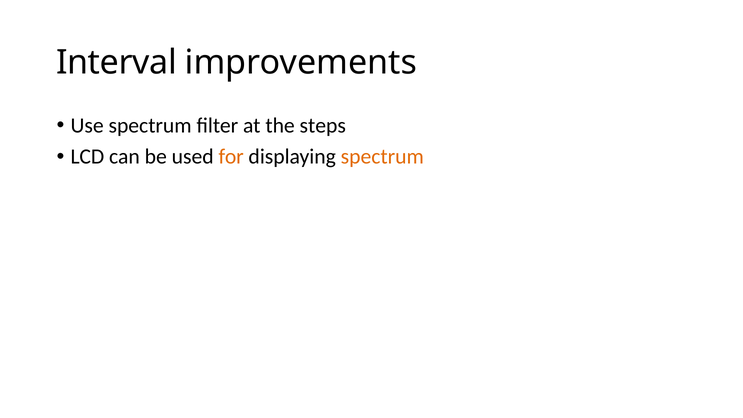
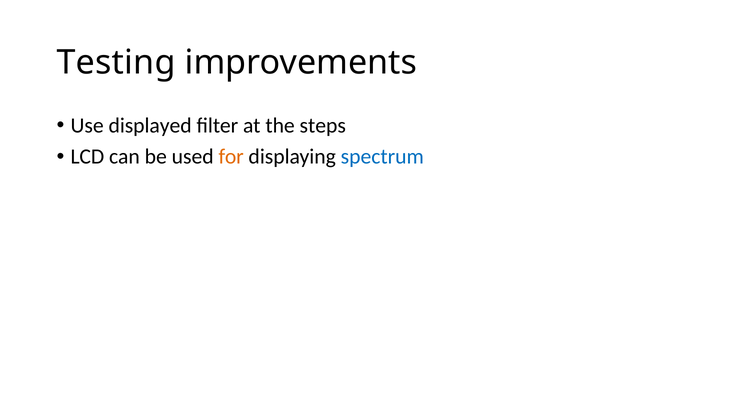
Interval: Interval -> Testing
Use spectrum: spectrum -> displayed
spectrum at (382, 157) colour: orange -> blue
